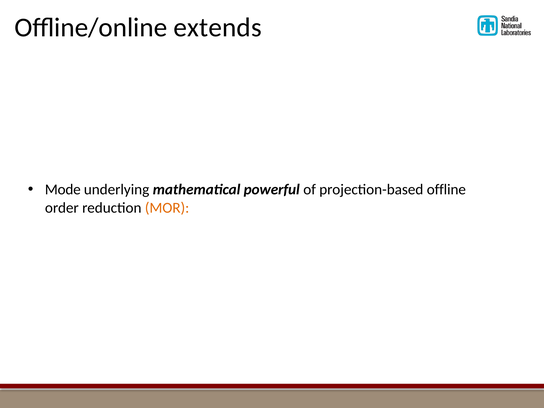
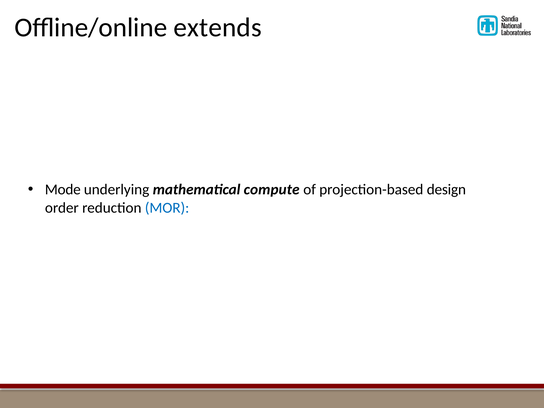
powerful: powerful -> compute
offline: offline -> design
MOR colour: orange -> blue
